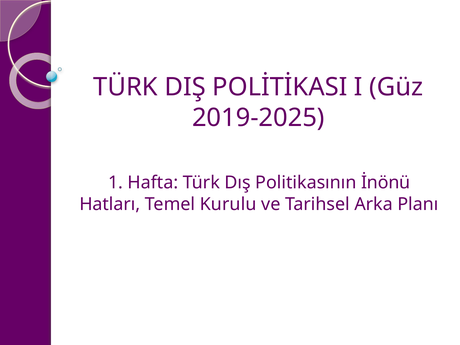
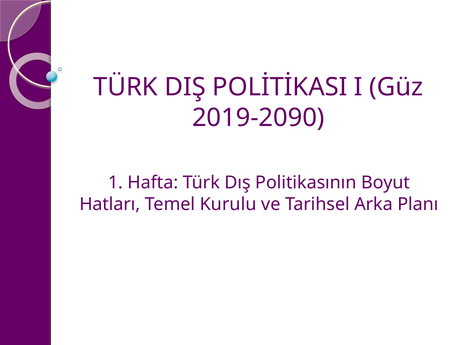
2019-2025: 2019-2025 -> 2019-2090
İnönü: İnönü -> Boyut
